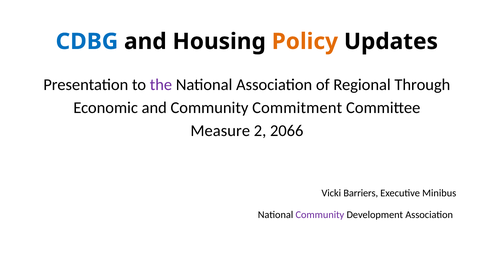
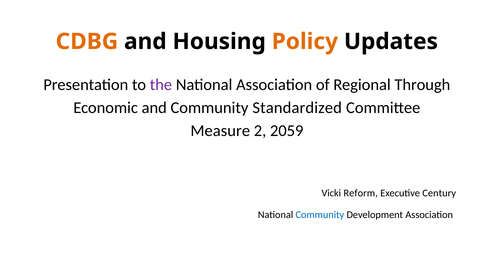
CDBG colour: blue -> orange
Commitment: Commitment -> Standardized
2066: 2066 -> 2059
Barriers: Barriers -> Reform
Minibus: Minibus -> Century
Community at (320, 215) colour: purple -> blue
